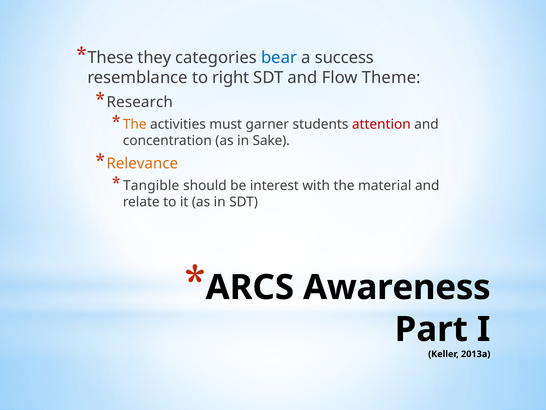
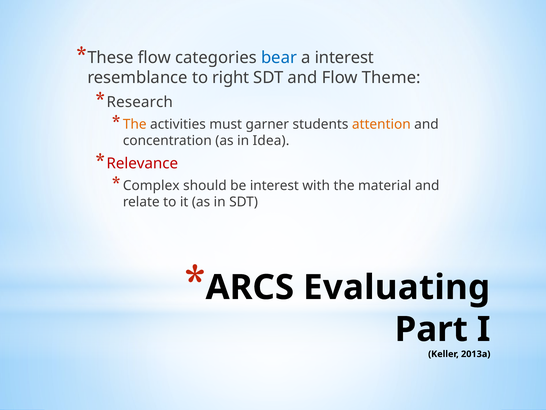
These they: they -> flow
a success: success -> interest
attention colour: red -> orange
Sake: Sake -> Idea
Relevance colour: orange -> red
Tangible: Tangible -> Complex
Awareness: Awareness -> Evaluating
